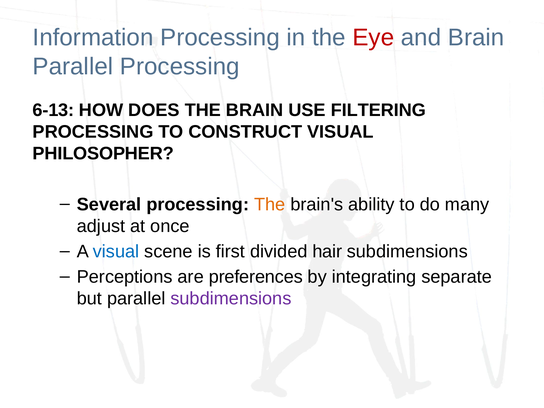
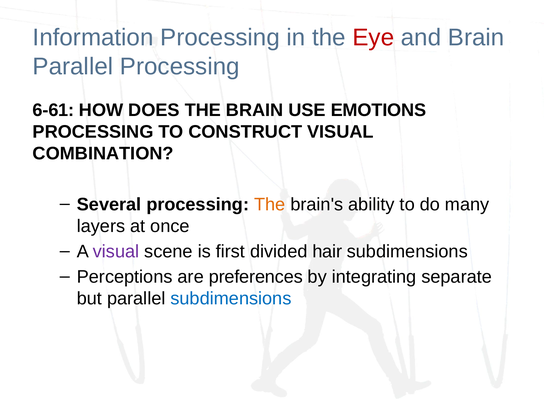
6-13: 6-13 -> 6-61
FILTERING: FILTERING -> EMOTIONS
PHILOSOPHER: PHILOSOPHER -> COMBINATION
adjust: adjust -> layers
visual at (116, 251) colour: blue -> purple
subdimensions at (231, 299) colour: purple -> blue
